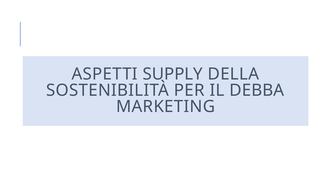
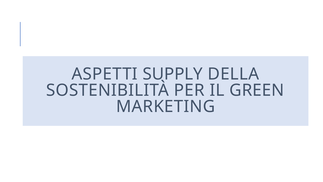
DEBBA: DEBBA -> GREEN
